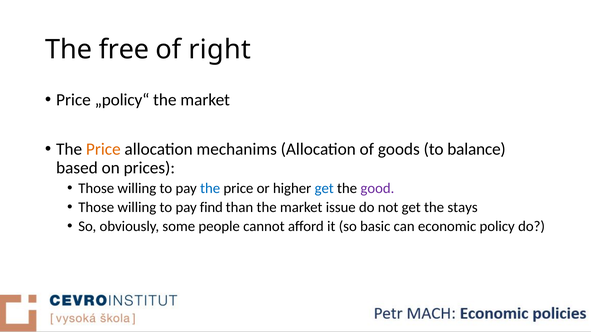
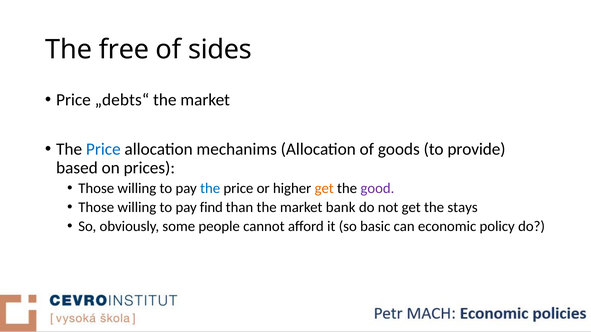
right: right -> sides
„policy“: „policy“ -> „debts“
Price at (103, 149) colour: orange -> blue
balance: balance -> provide
get at (324, 188) colour: blue -> orange
issue: issue -> bank
